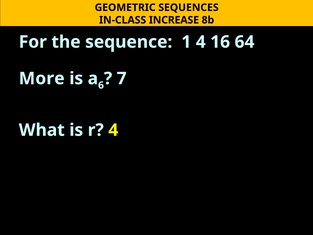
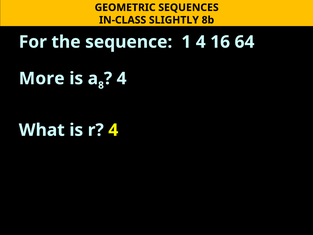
INCREASE: INCREASE -> SLIGHTLY
6: 6 -> 8
7 at (122, 78): 7 -> 4
